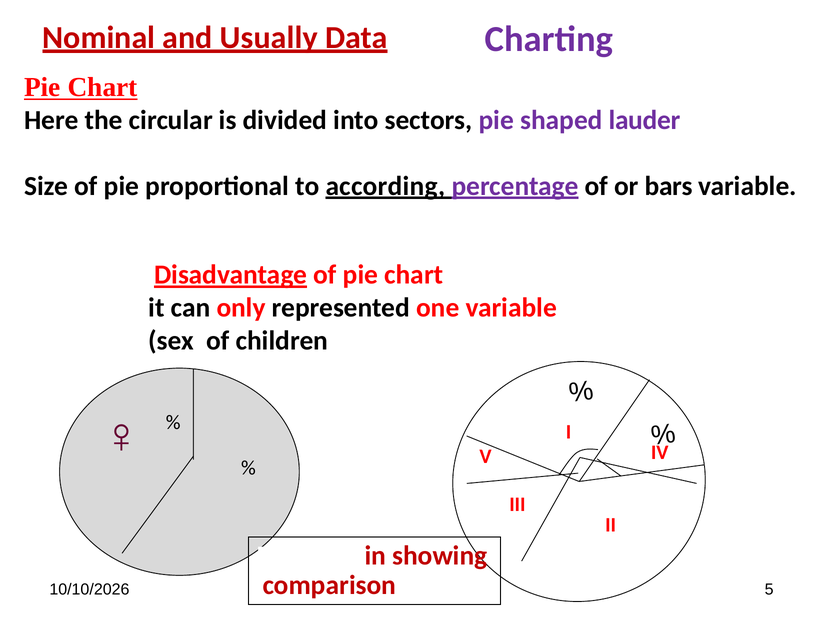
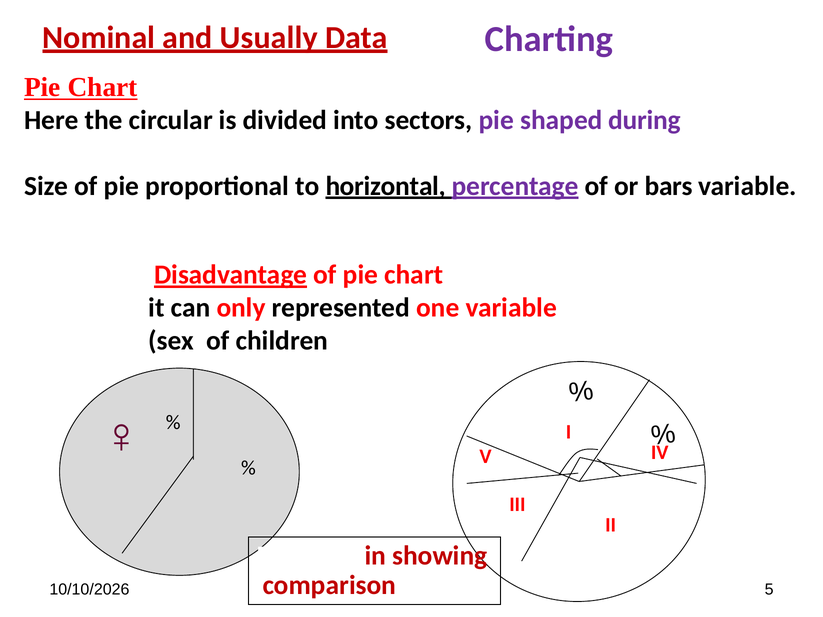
lauder: lauder -> during
according: according -> horizontal
